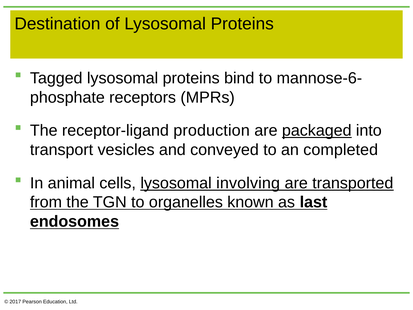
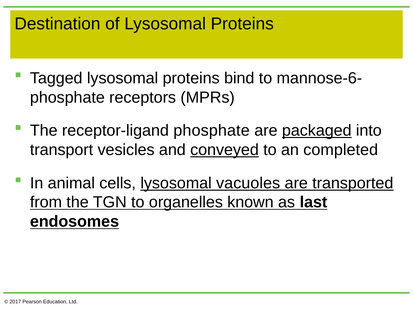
receptor-ligand production: production -> phosphate
conveyed underline: none -> present
involving: involving -> vacuoles
